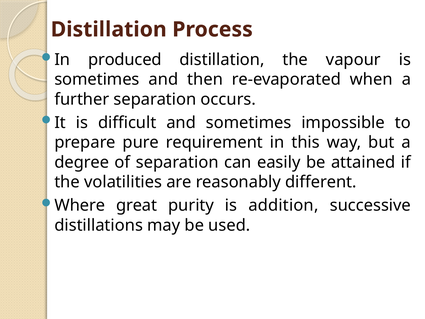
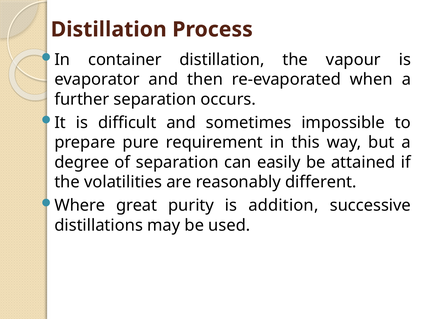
produced: produced -> container
sometimes at (97, 79): sometimes -> evaporator
